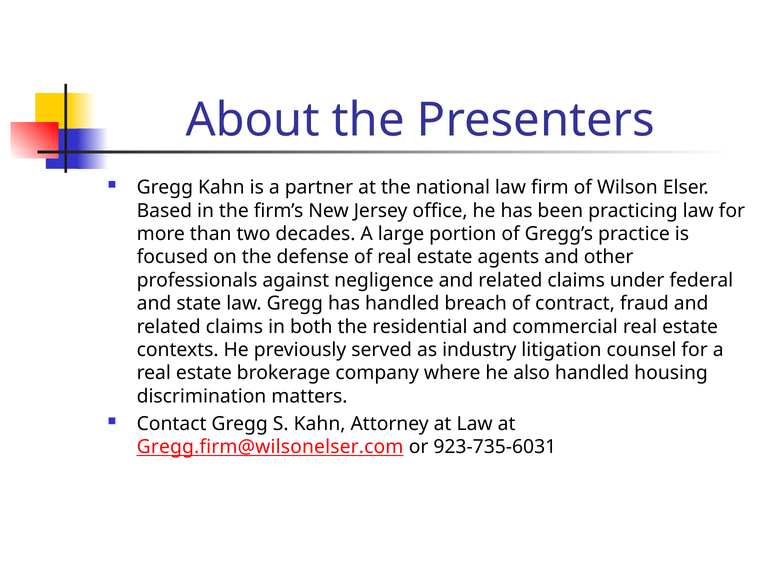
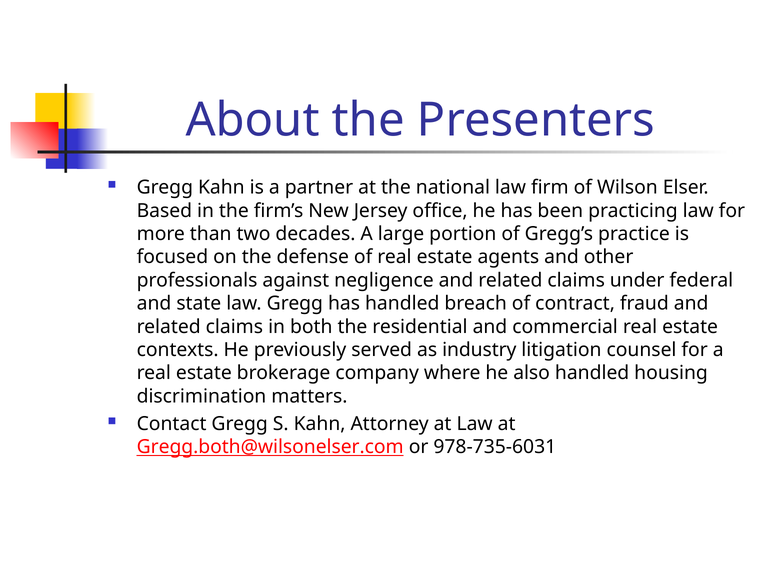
Gregg.firm@wilsonelser.com: Gregg.firm@wilsonelser.com -> Gregg.both@wilsonelser.com
923-735-6031: 923-735-6031 -> 978-735-6031
